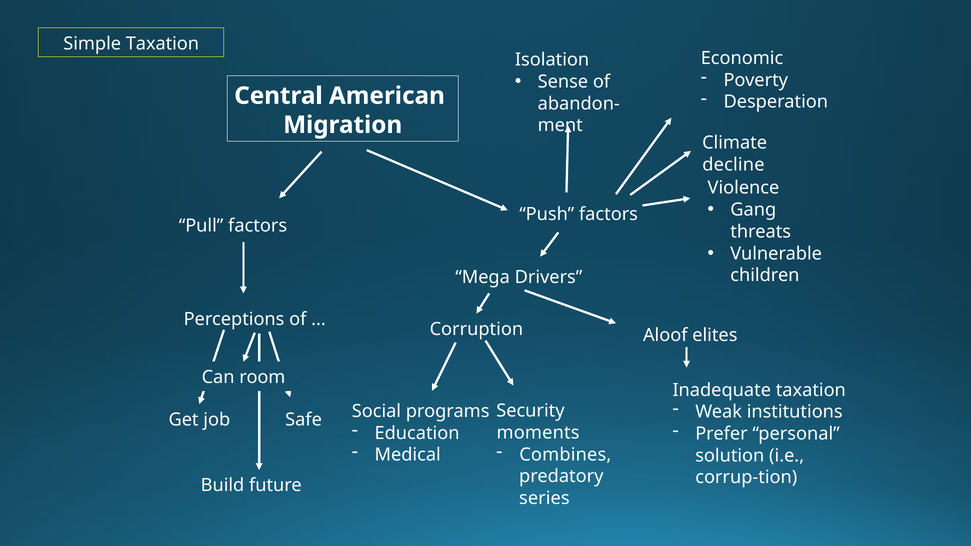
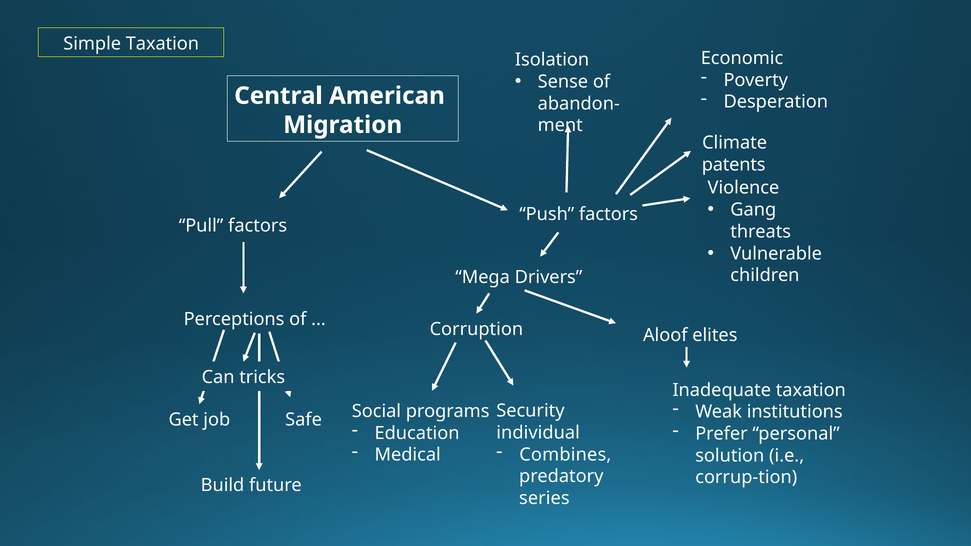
decline: decline -> patents
room: room -> tricks
moments: moments -> individual
